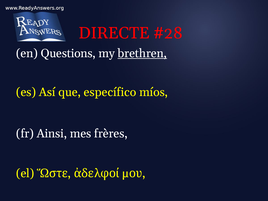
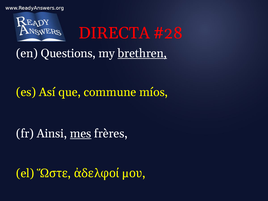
DIRECTE: DIRECTE -> DIRECTA
específico: específico -> commune
mes underline: none -> present
